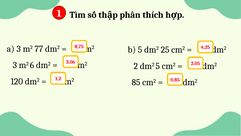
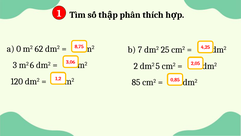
a 3: 3 -> 0
77: 77 -> 62
b 5: 5 -> 7
